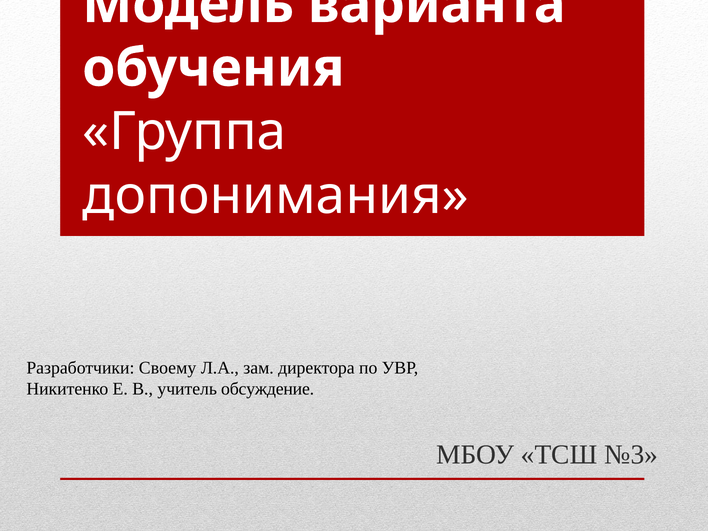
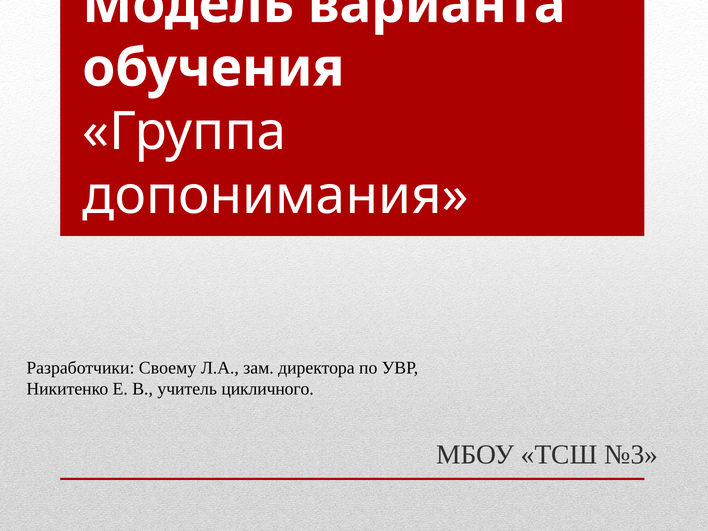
обсуждение: обсуждение -> цикличного
